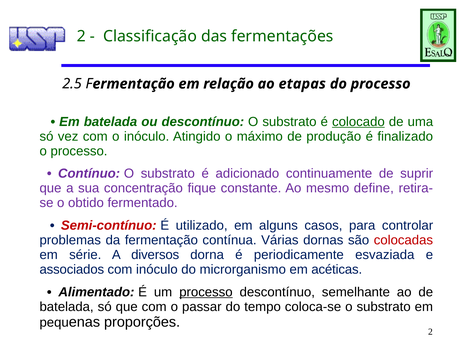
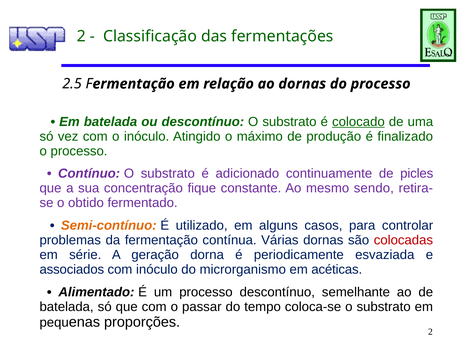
ao etapas: etapas -> dornas
suprir: suprir -> picles
define: define -> sendo
Semi-contínuo colour: red -> orange
diversos: diversos -> geração
processo at (206, 292) underline: present -> none
